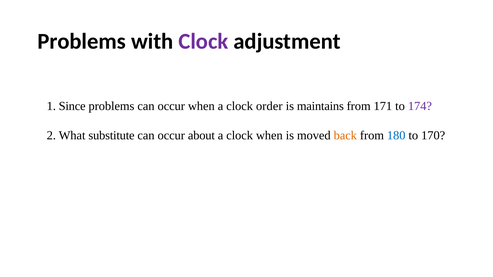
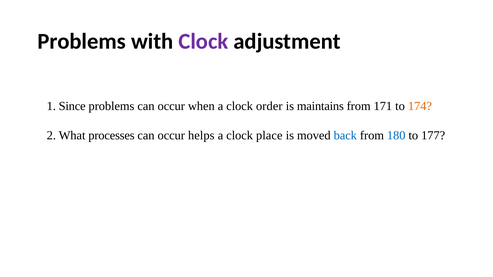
174 colour: purple -> orange
substitute: substitute -> processes
about: about -> helps
clock when: when -> place
back colour: orange -> blue
170: 170 -> 177
